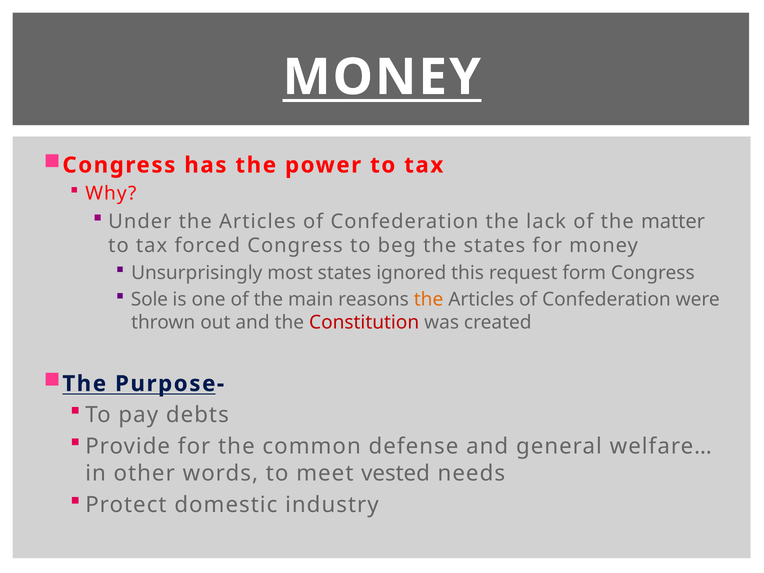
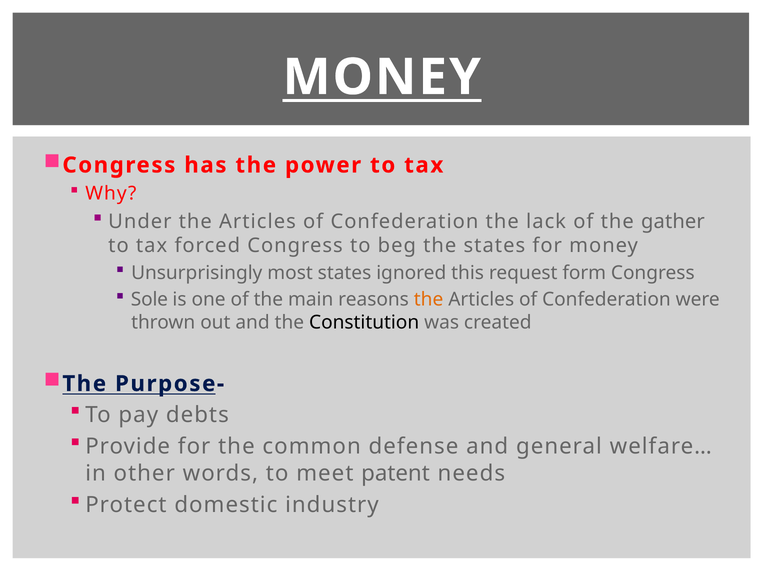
matter: matter -> gather
Constitution colour: red -> black
vested: vested -> patent
